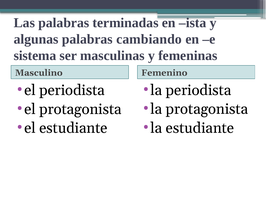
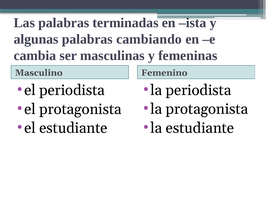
sistema: sistema -> cambia
